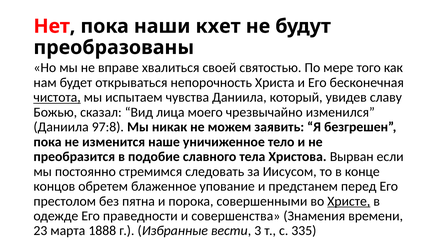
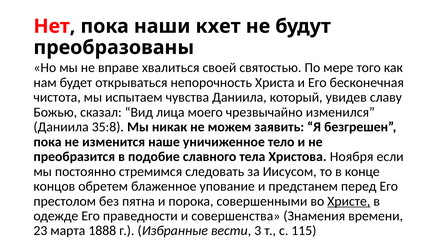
чистота underline: present -> none
97:8: 97:8 -> 35:8
Вырван: Вырван -> Ноября
335: 335 -> 115
